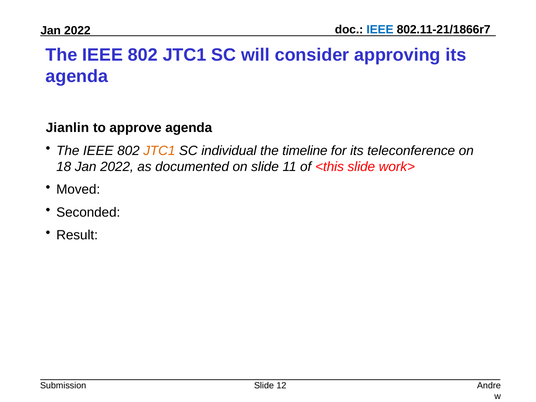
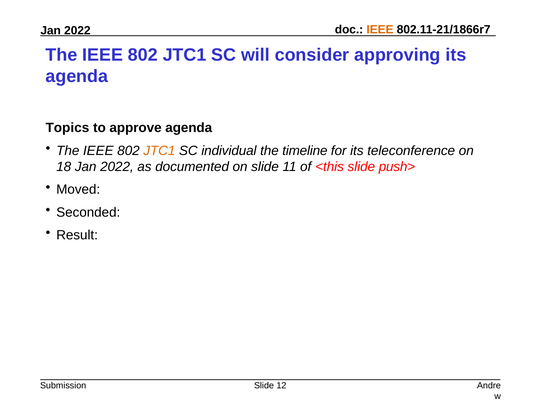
IEEE at (380, 29) colour: blue -> orange
Jianlin: Jianlin -> Topics
work>: work> -> push>
